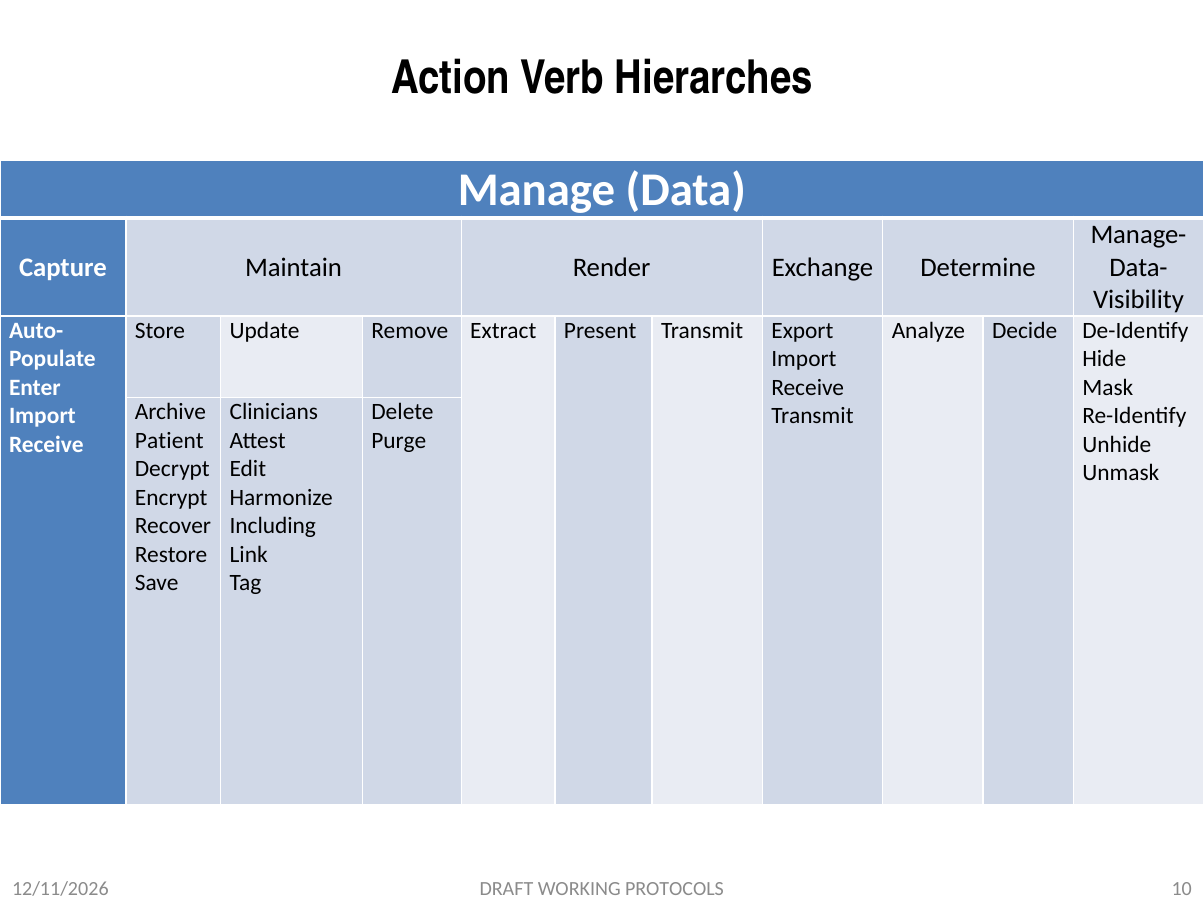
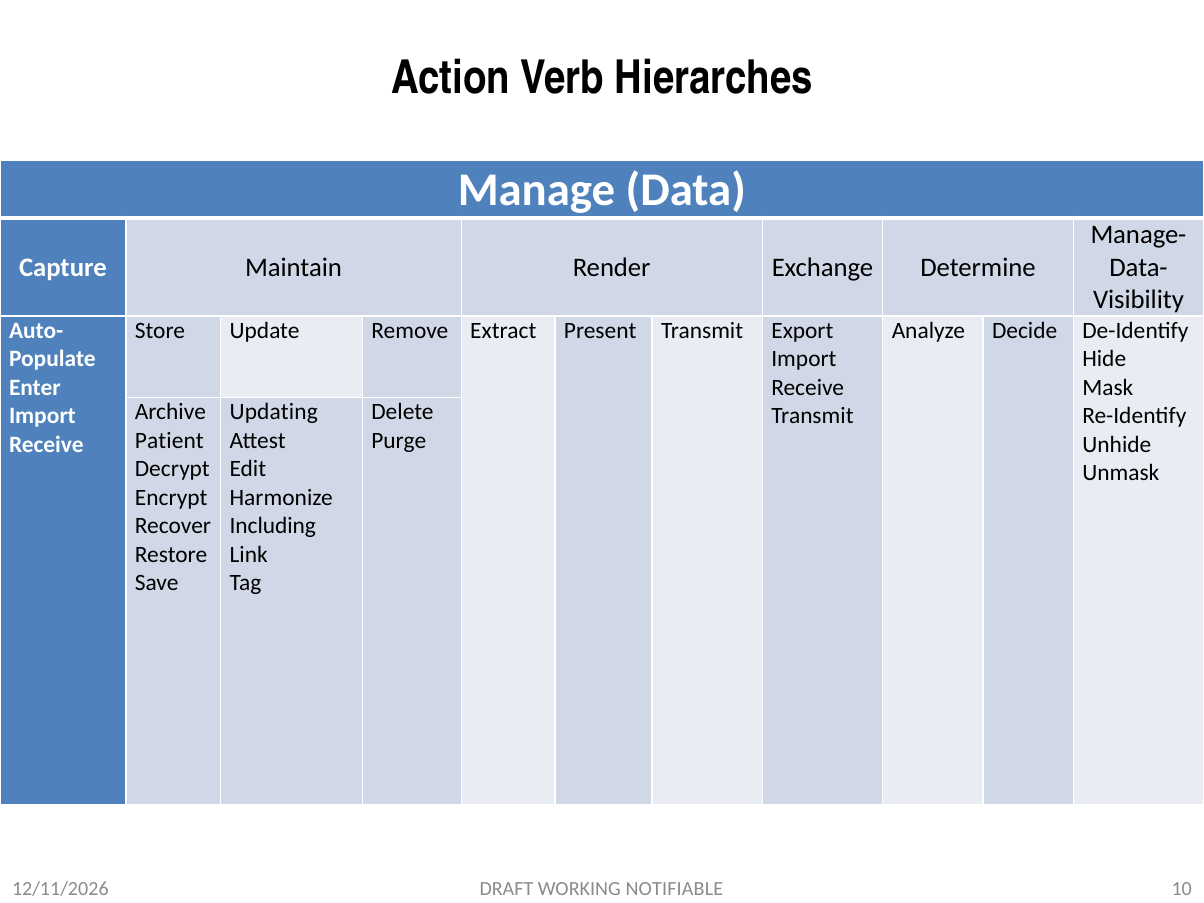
Clinicians: Clinicians -> Updating
PROTOCOLS: PROTOCOLS -> NOTIFIABLE
